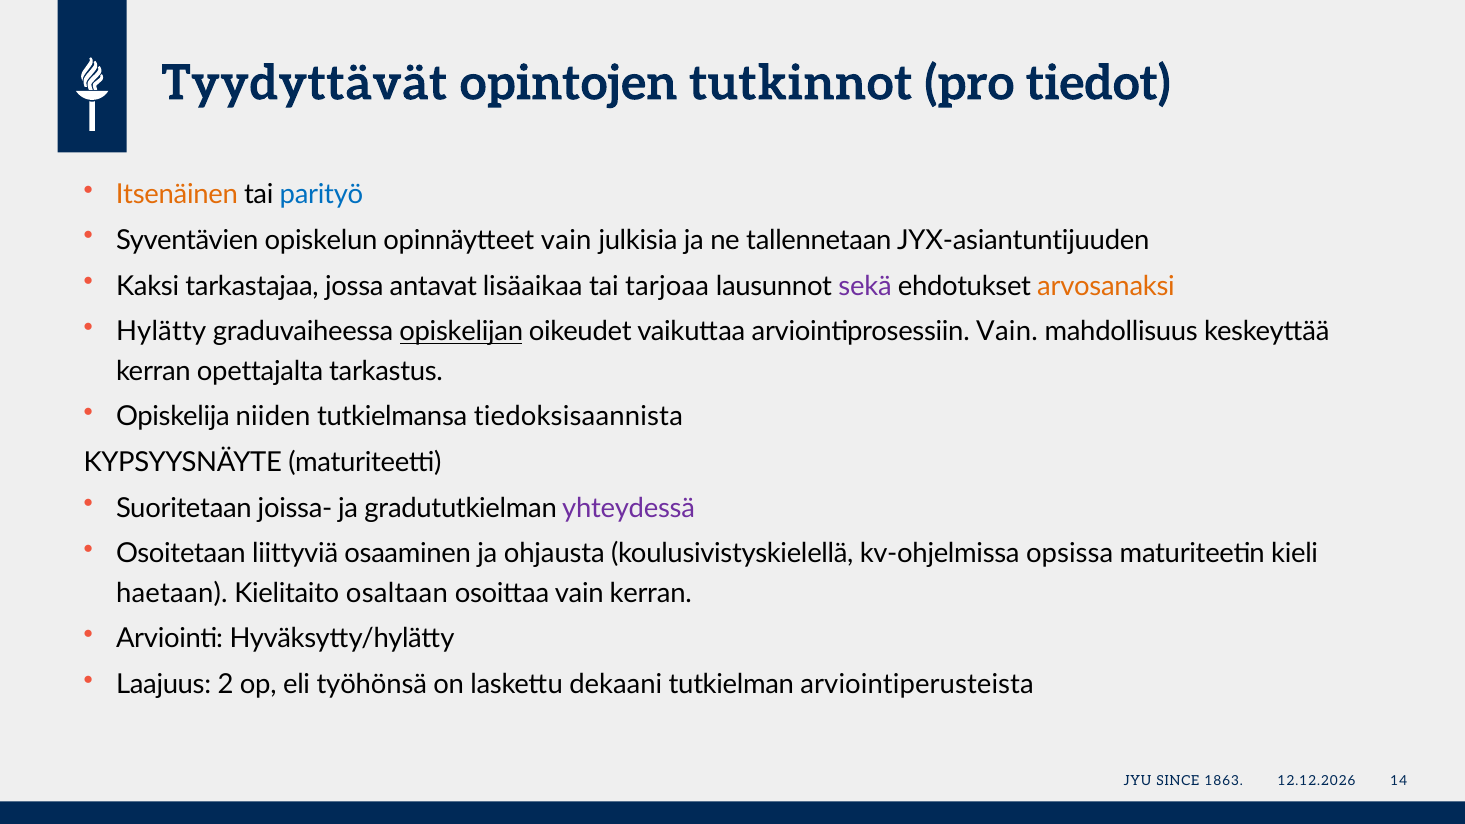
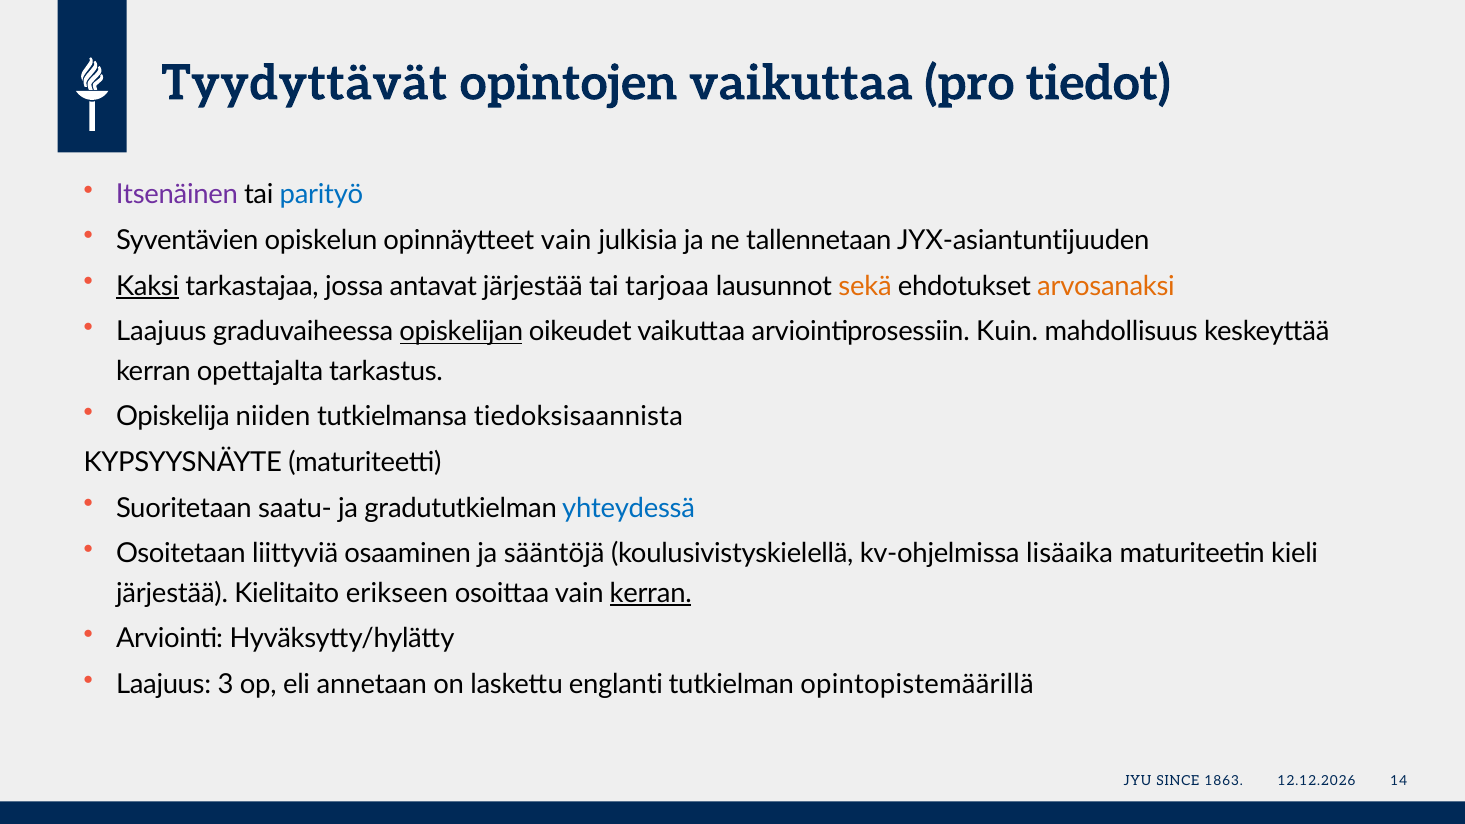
opintojen tutkinnot: tutkinnot -> vaikuttaa
Itsenäinen colour: orange -> purple
Kaksi underline: none -> present
antavat lisäaikaa: lisäaikaa -> järjestää
sekä colour: purple -> orange
Hylätty at (161, 332): Hylätty -> Laajuus
arviointiprosessiin Vain: Vain -> Kuin
joissa-: joissa- -> saatu-
yhteydessä colour: purple -> blue
ohjausta: ohjausta -> sääntöjä
opsissa: opsissa -> lisäaika
haetaan at (172, 593): haetaan -> järjestää
osaltaan: osaltaan -> erikseen
kerran at (651, 593) underline: none -> present
2: 2 -> 3
työhönsä: työhönsä -> annetaan
dekaani: dekaani -> englanti
arviointiperusteista: arviointiperusteista -> opintopistemäärillä
